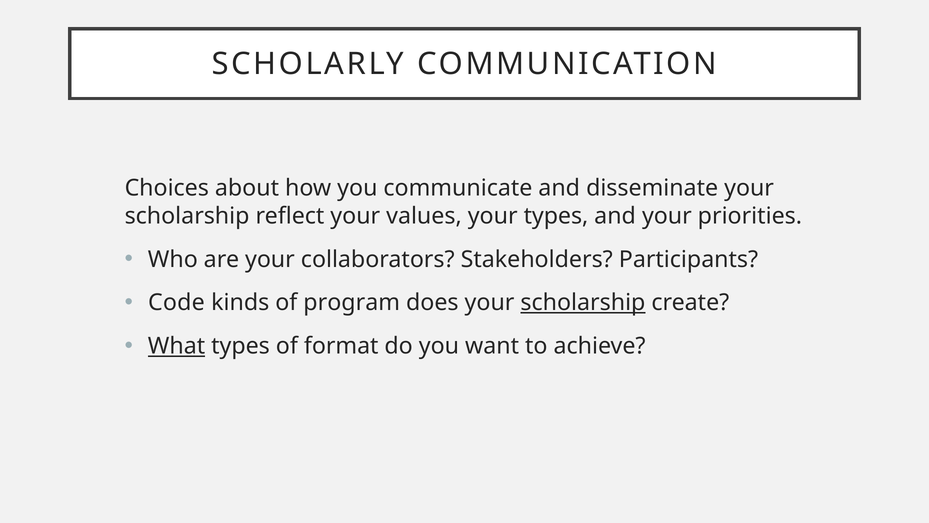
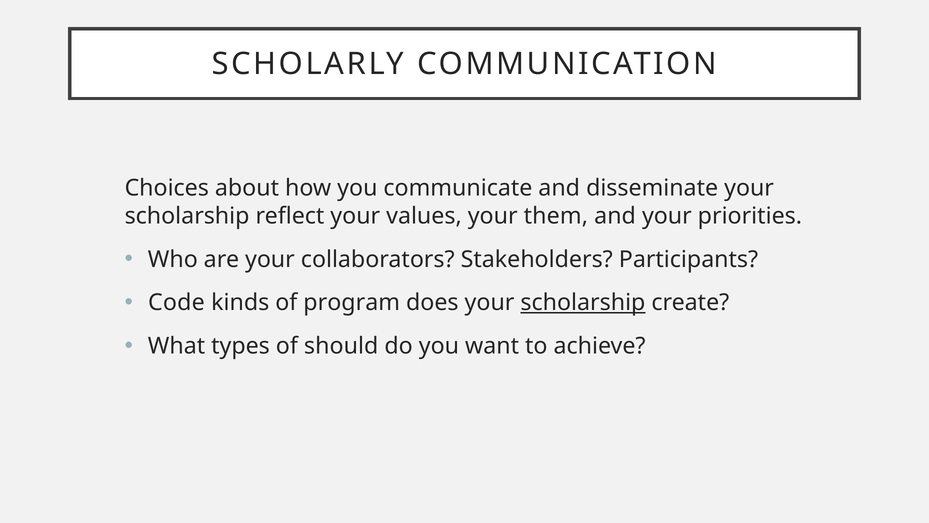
your types: types -> them
What underline: present -> none
format: format -> should
